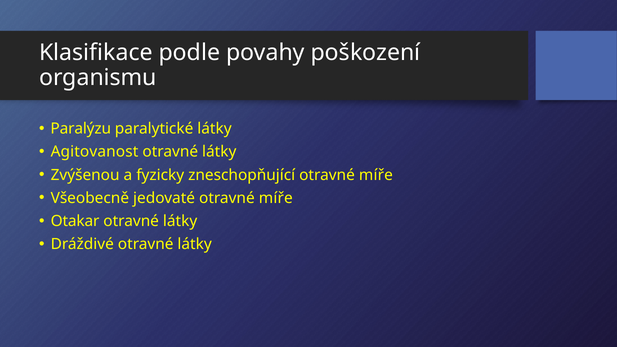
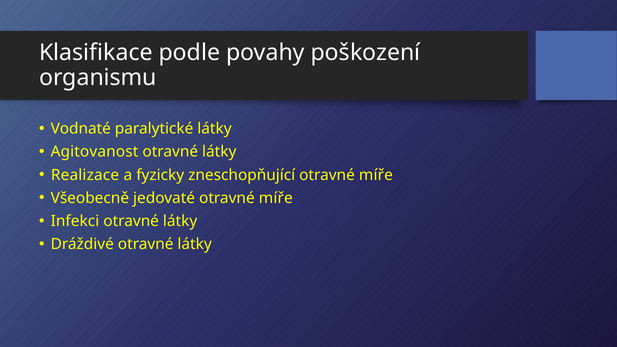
Paralýzu: Paralýzu -> Vodnaté
Zvýšenou: Zvýšenou -> Realizace
Otakar: Otakar -> Infekci
